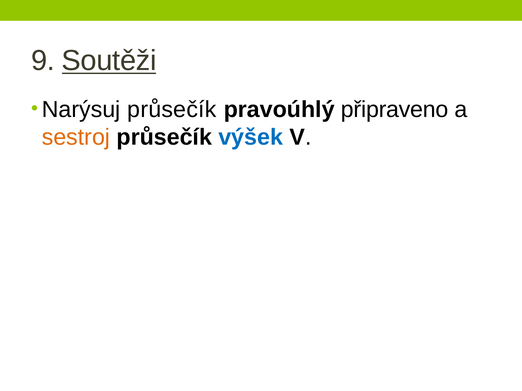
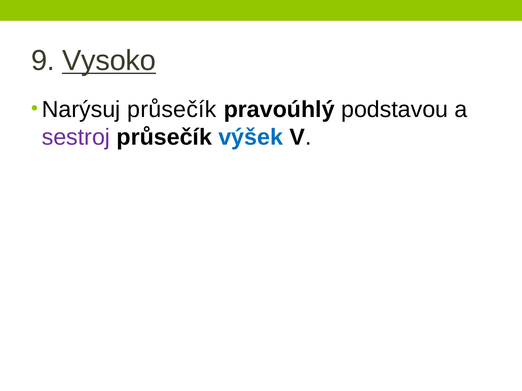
Soutěži: Soutěži -> Vysoko
připraveno: připraveno -> podstavou
sestroj colour: orange -> purple
